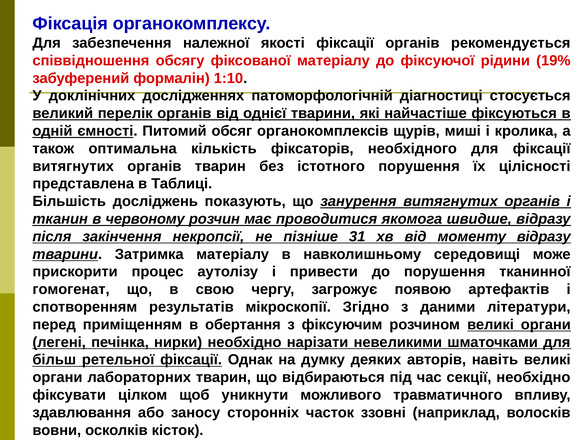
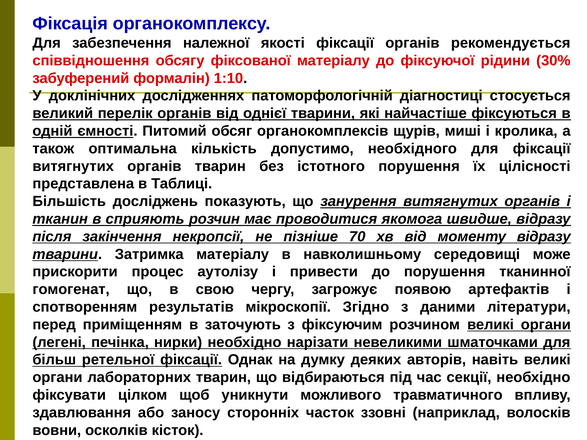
19%: 19% -> 30%
фіксаторів: фіксаторів -> допустимо
червоному: червоному -> сприяють
31: 31 -> 70
обертання: обертання -> заточують
